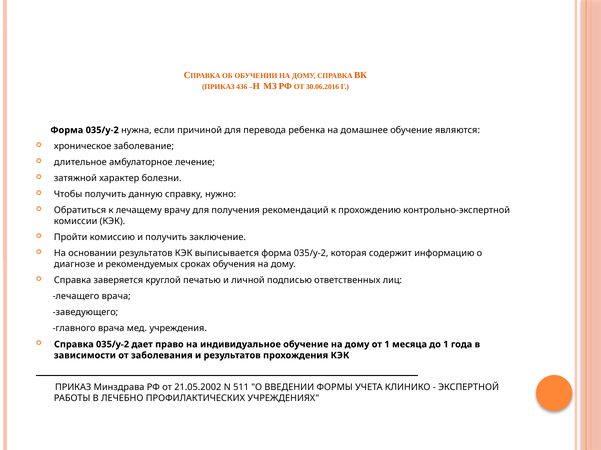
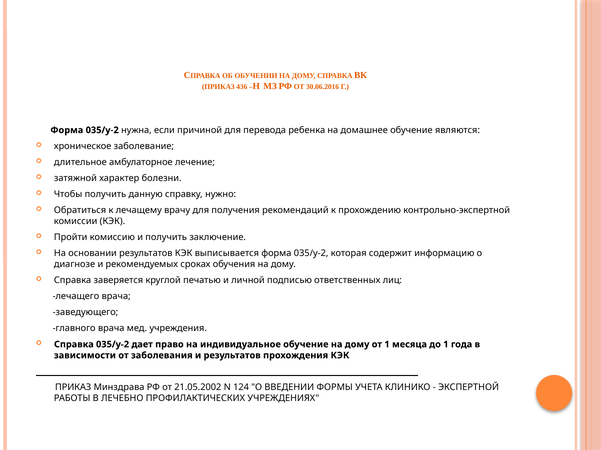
511: 511 -> 124
